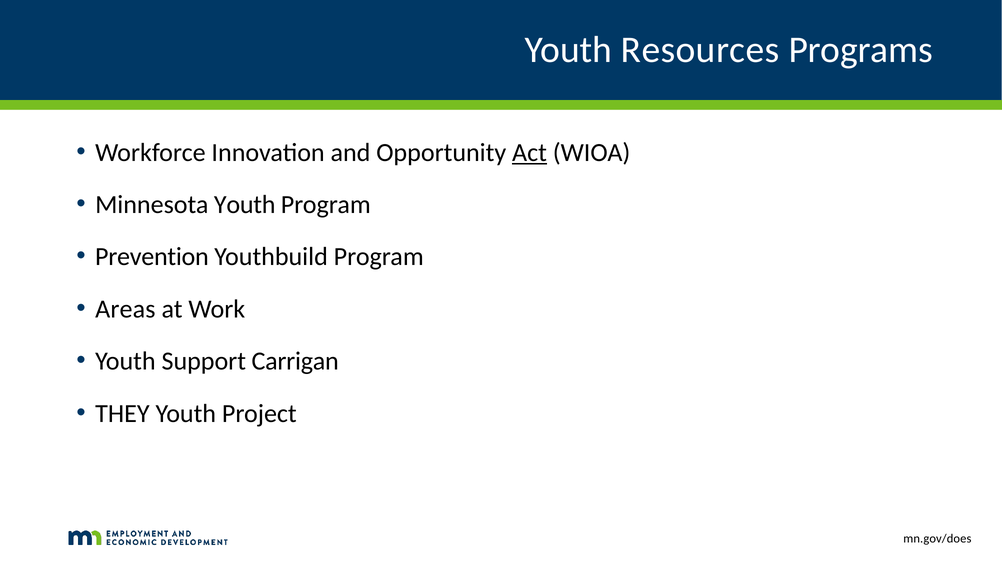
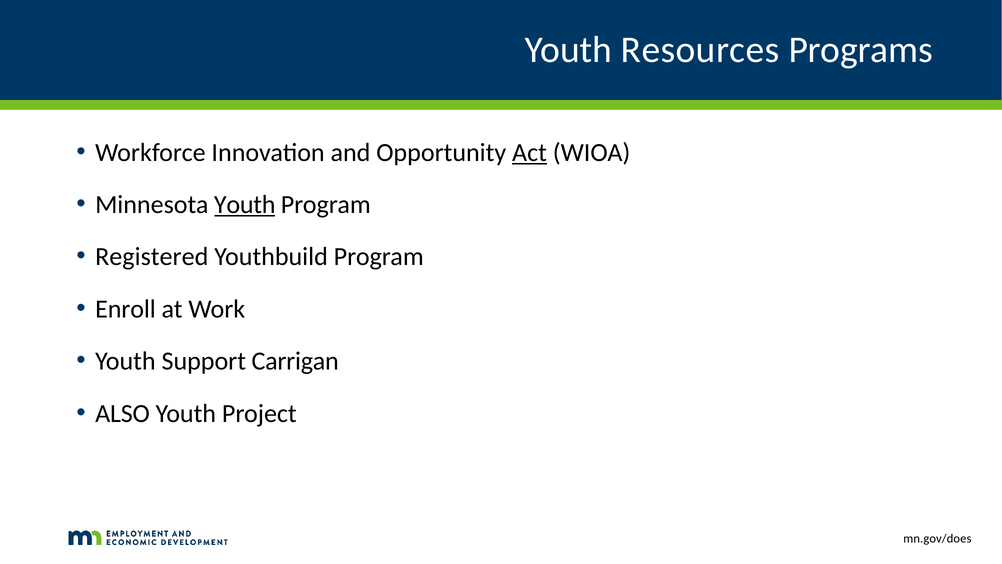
Youth at (245, 204) underline: none -> present
Prevention: Prevention -> Registered
Areas: Areas -> Enroll
THEY: THEY -> ALSO
